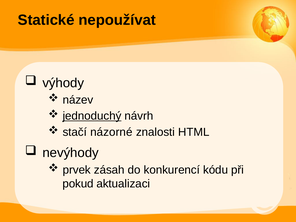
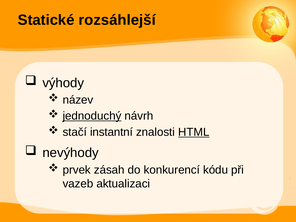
nepoužívat: nepoužívat -> rozsáhlejší
názorné: názorné -> instantní
HTML underline: none -> present
pokud: pokud -> vazeb
